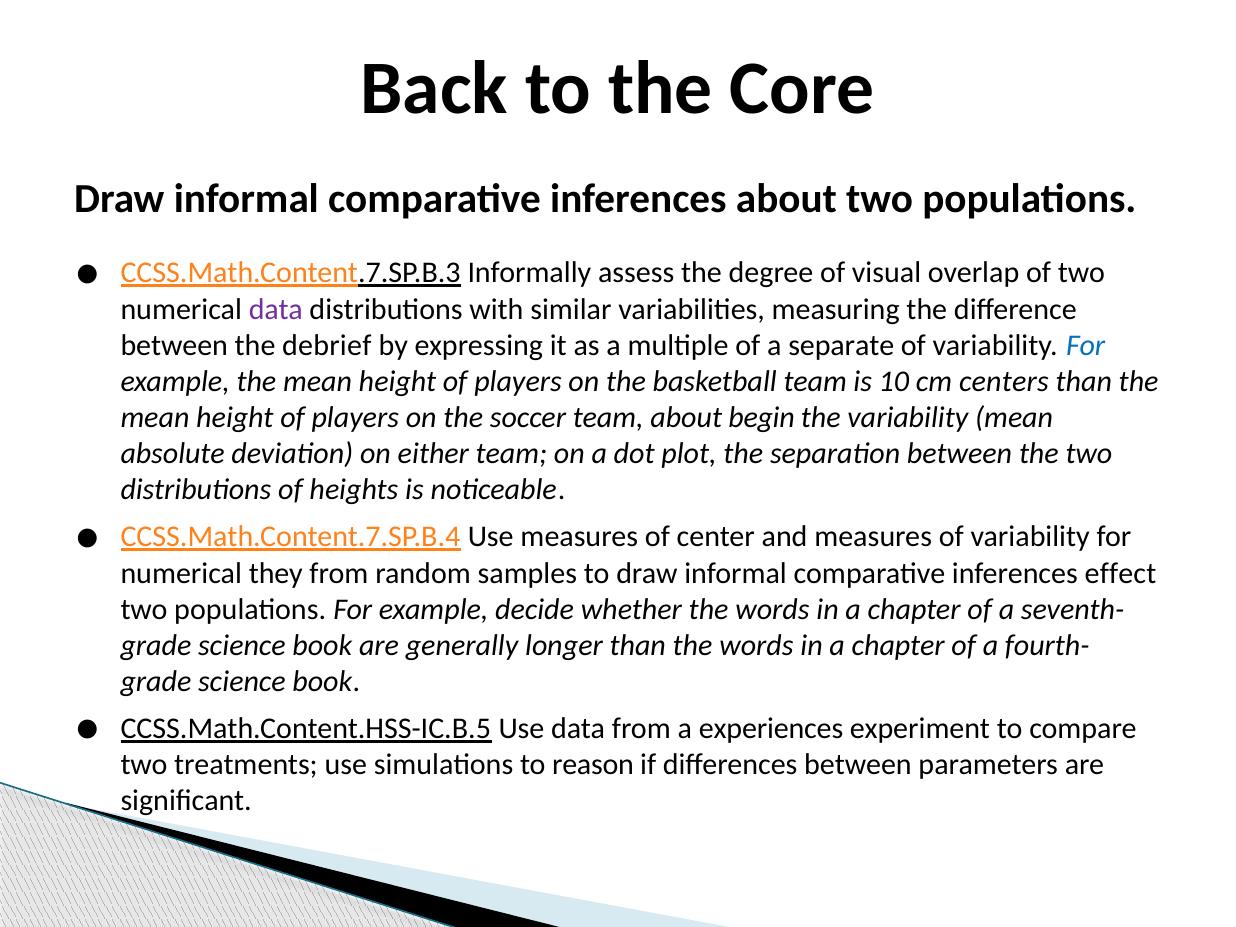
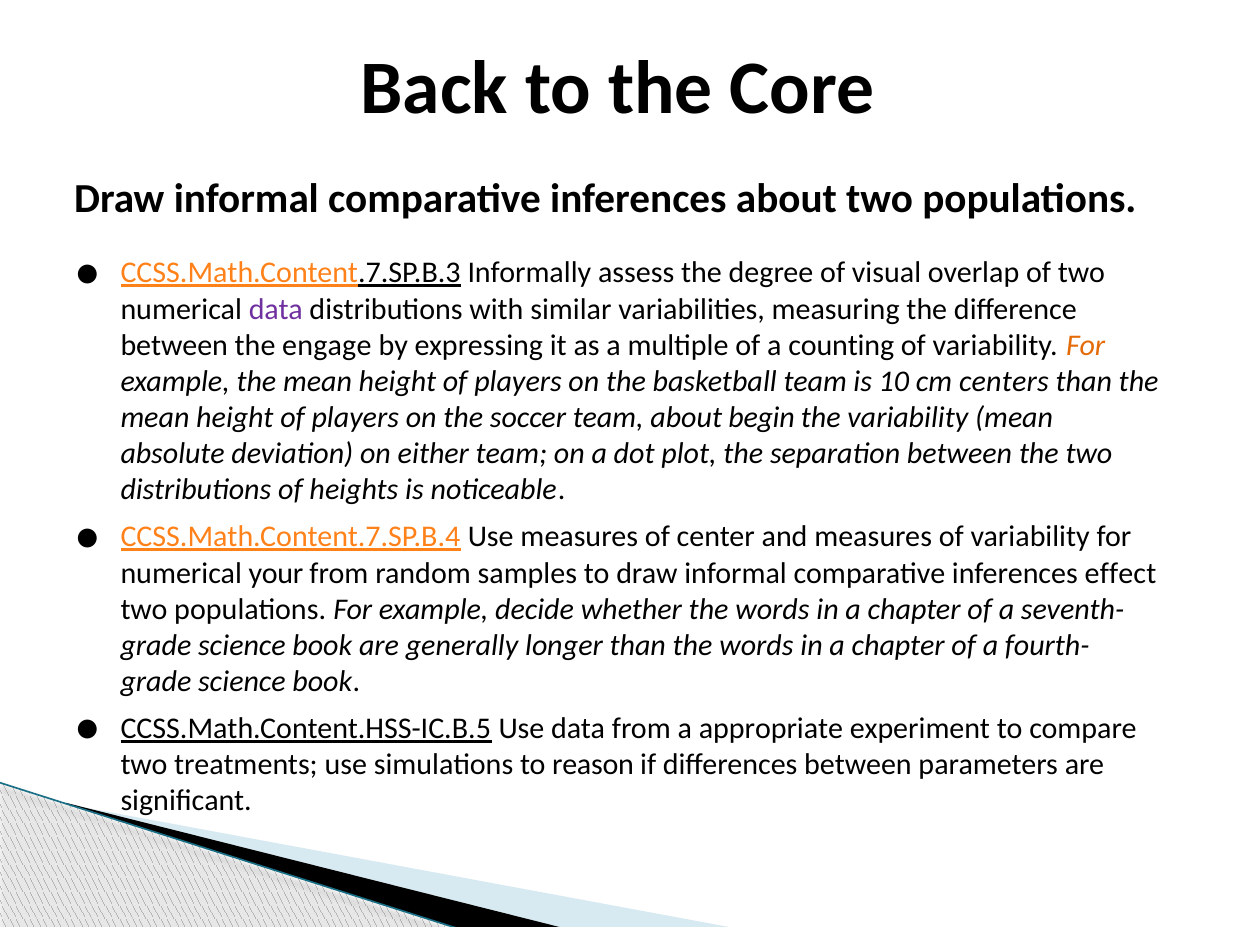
debrief: debrief -> engage
separate: separate -> counting
For at (1086, 346) colour: blue -> orange
they: they -> your
experiences: experiences -> appropriate
